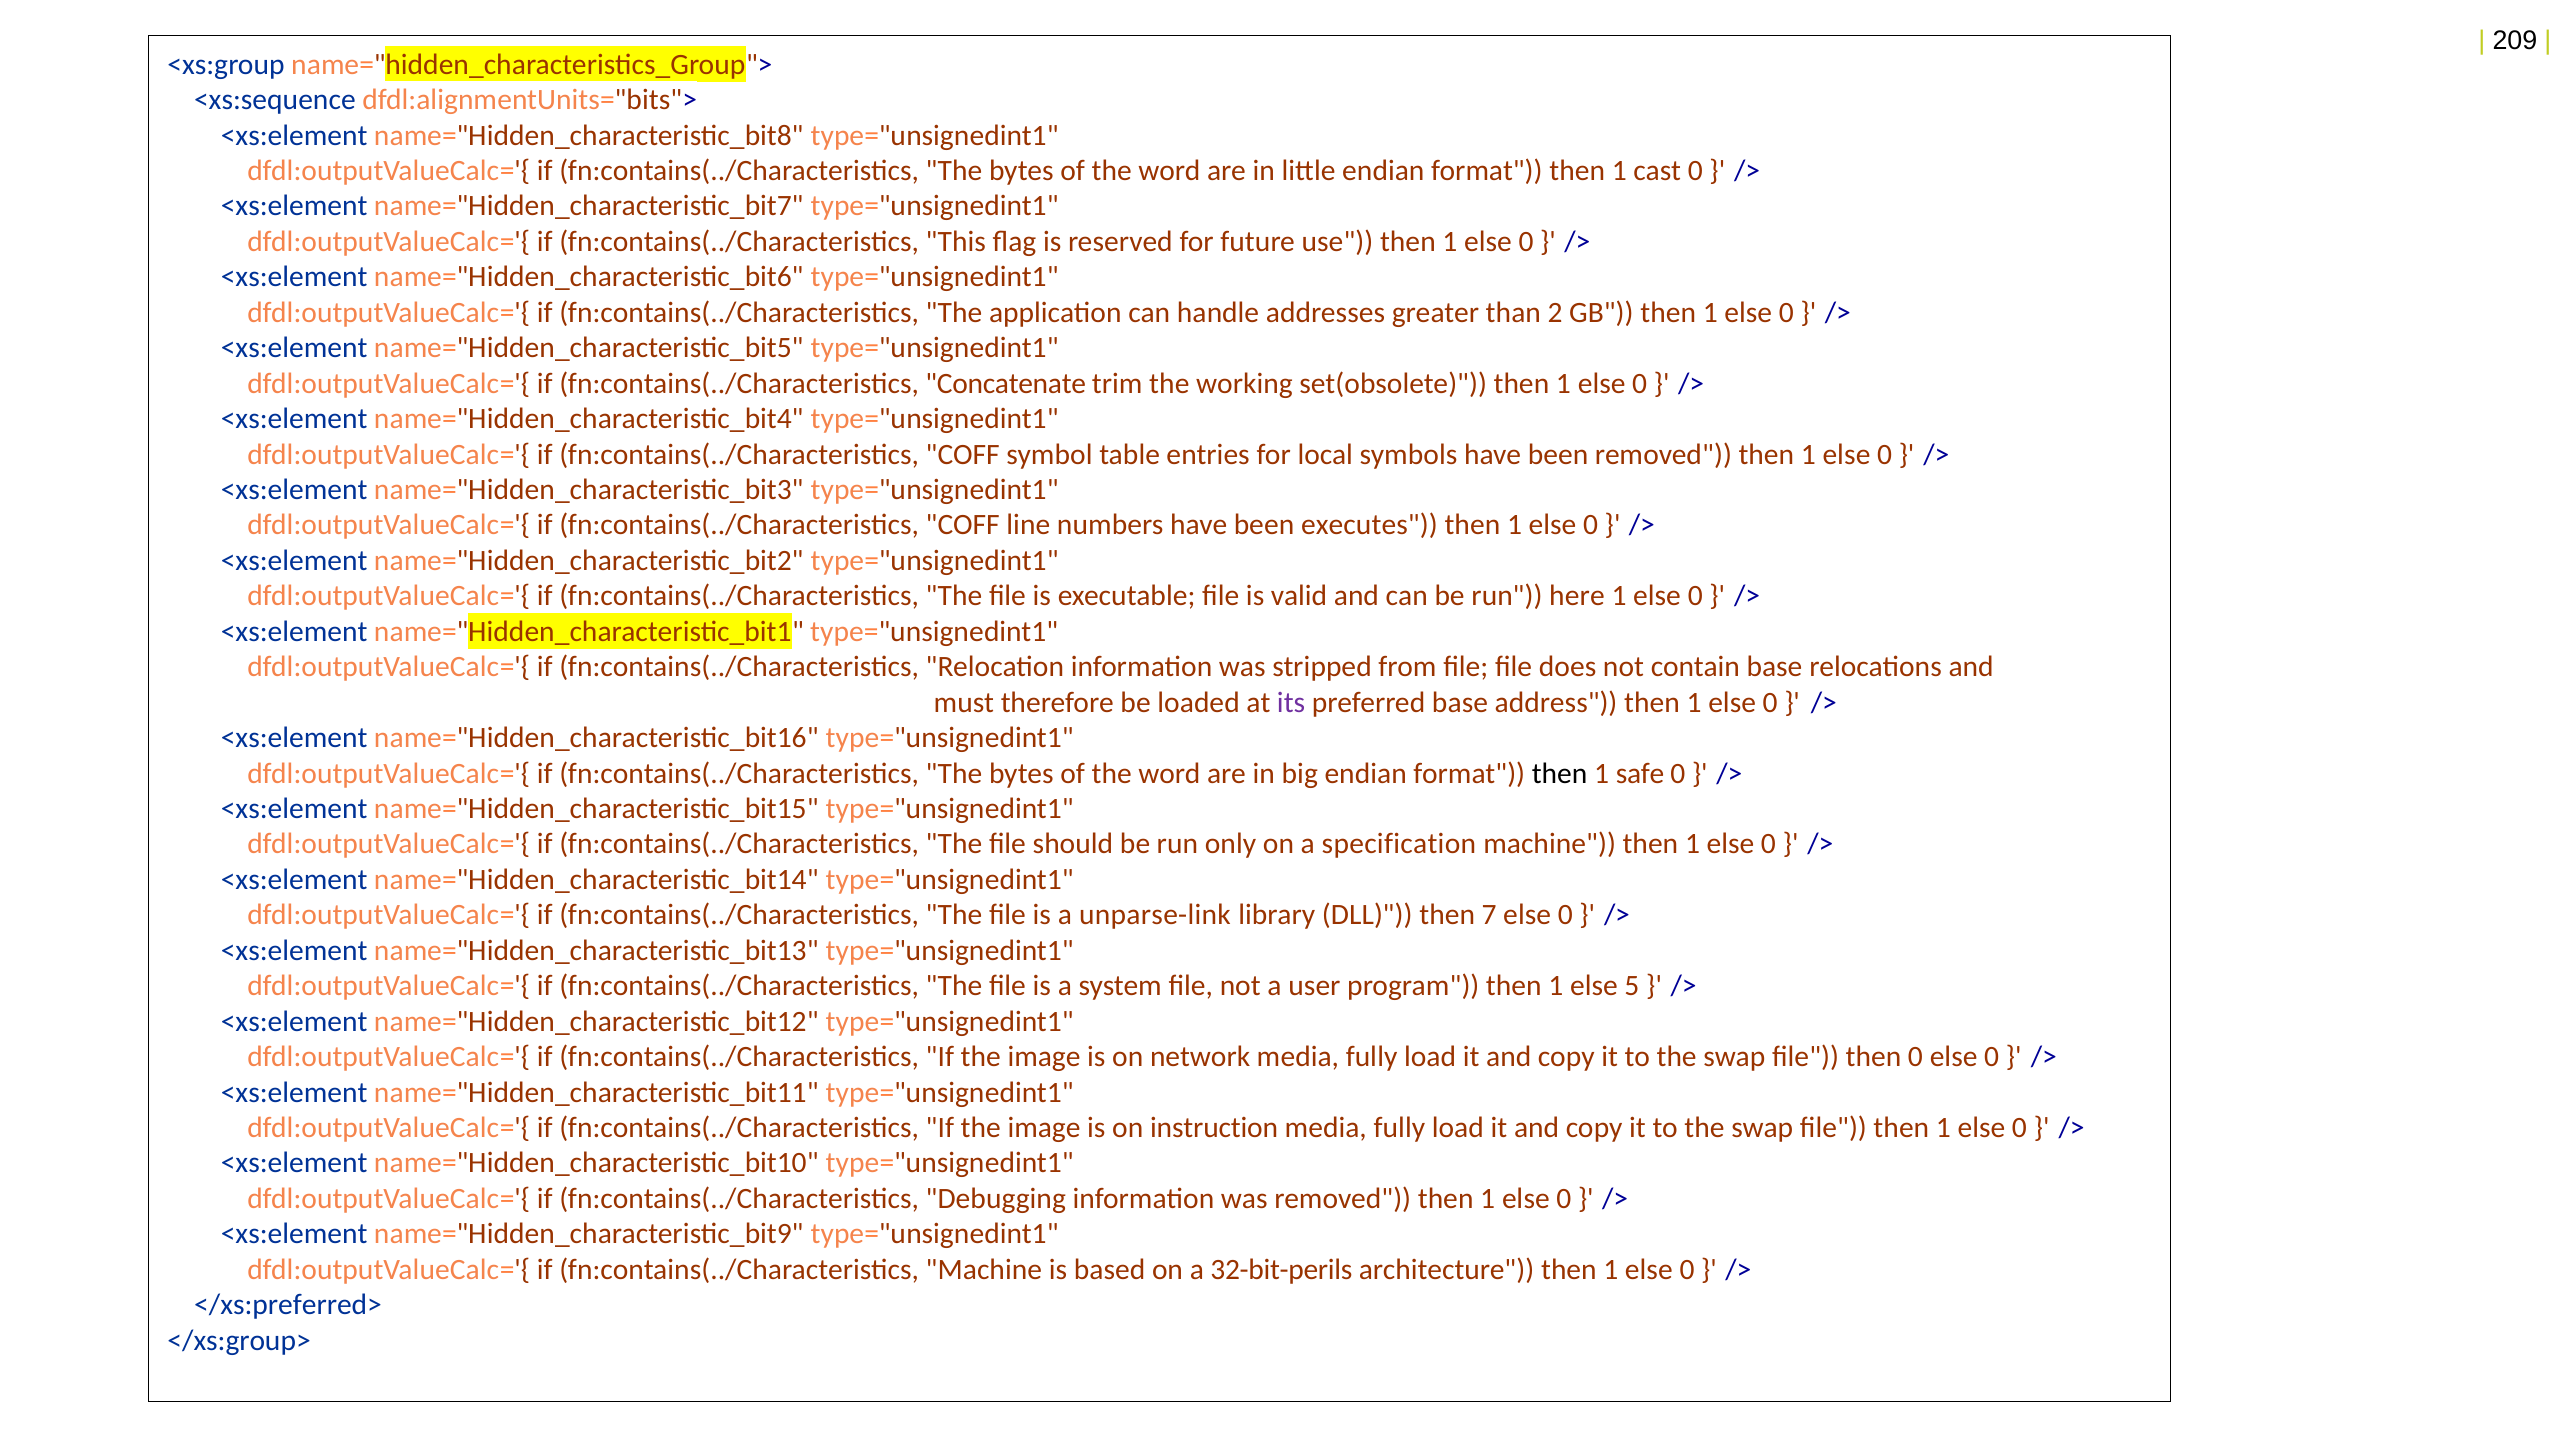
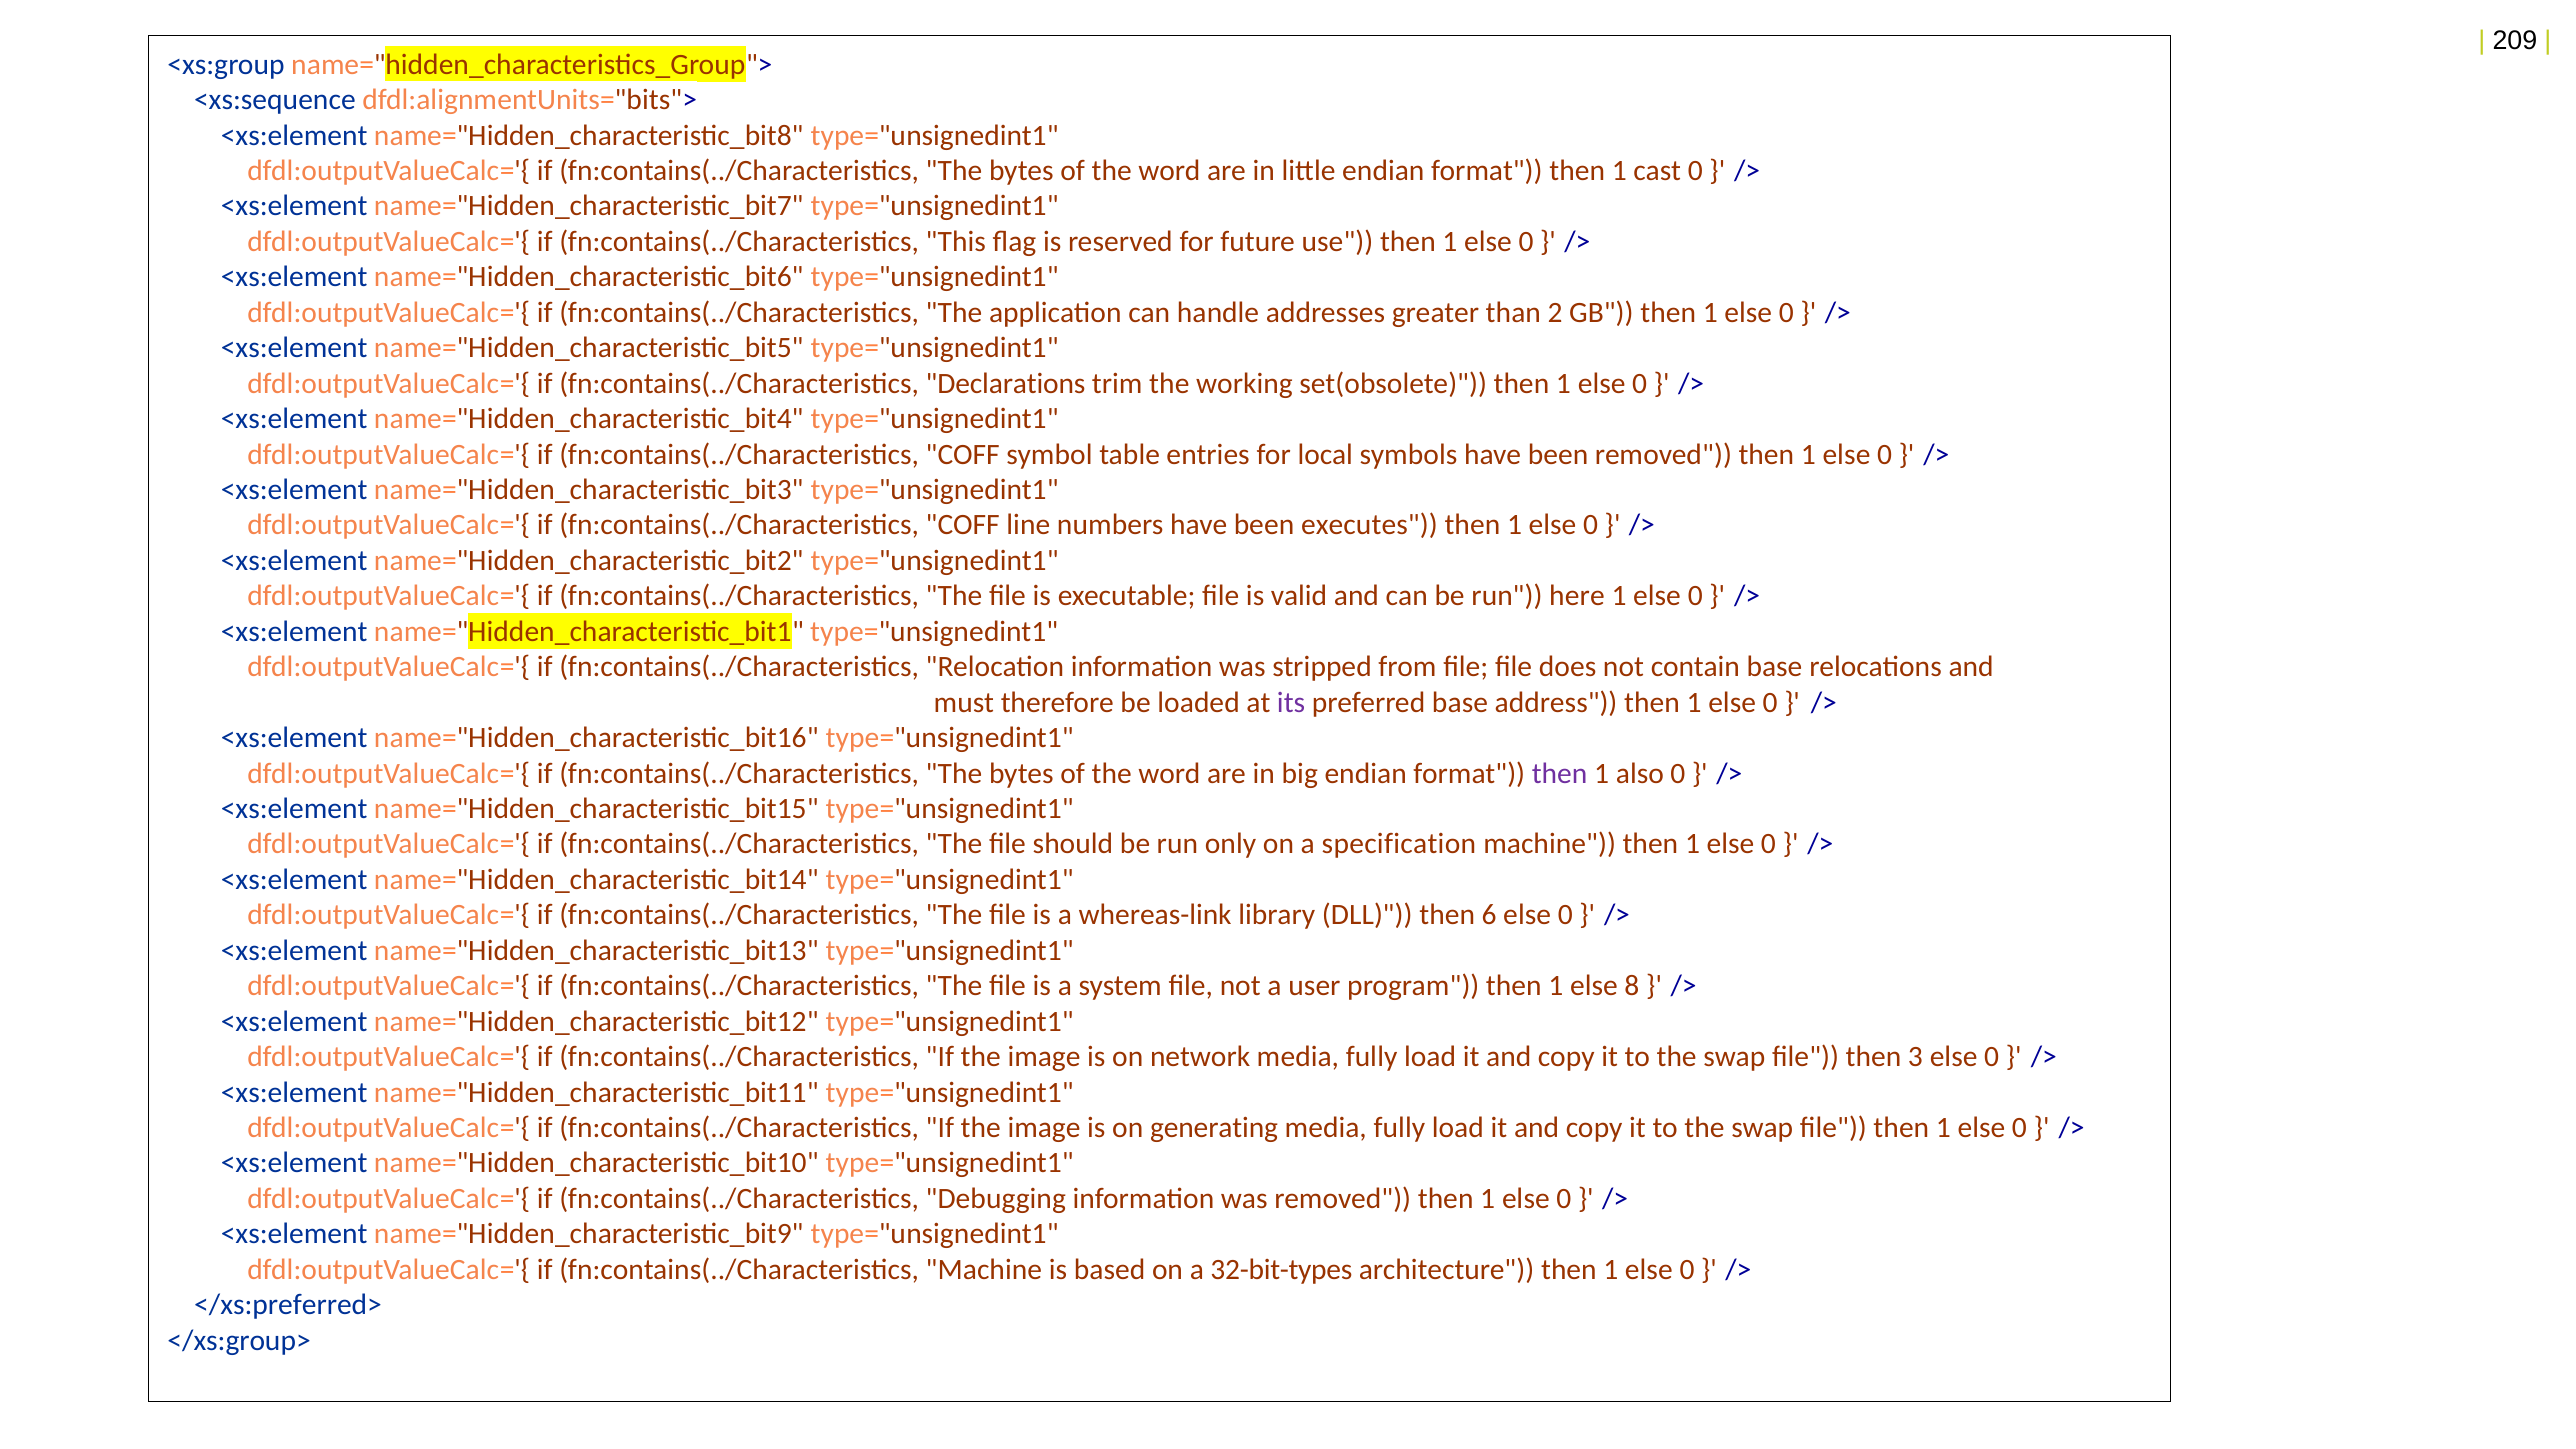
Concatenate: Concatenate -> Declarations
then at (1560, 773) colour: black -> purple
safe: safe -> also
unparse-link: unparse-link -> whereas-link
7: 7 -> 6
5: 5 -> 8
then 0: 0 -> 3
instruction: instruction -> generating
32-bit-perils: 32-bit-perils -> 32-bit-types
